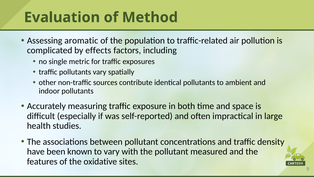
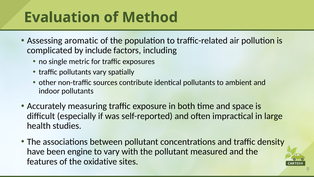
effects: effects -> include
known: known -> engine
